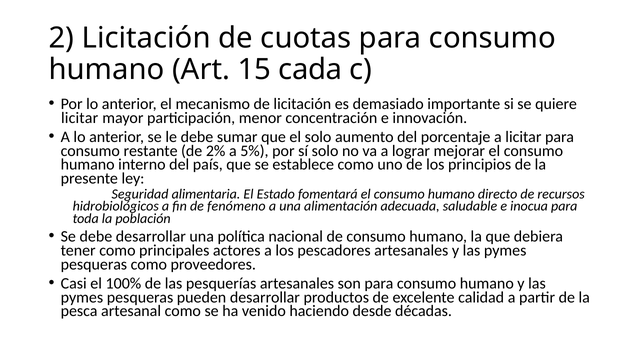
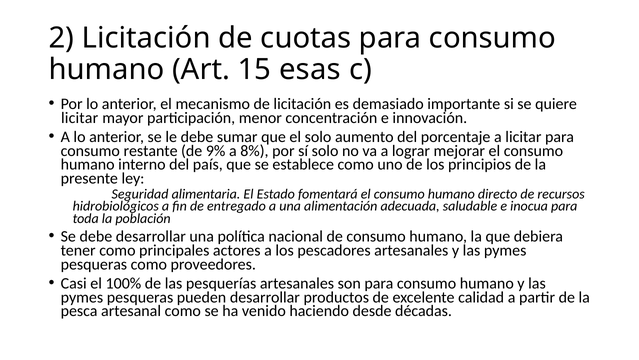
cada: cada -> esas
2%: 2% -> 9%
5%: 5% -> 8%
fenómeno: fenómeno -> entregado
